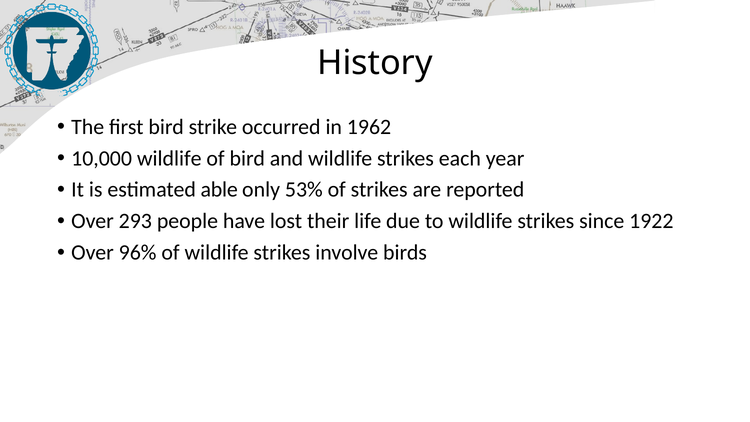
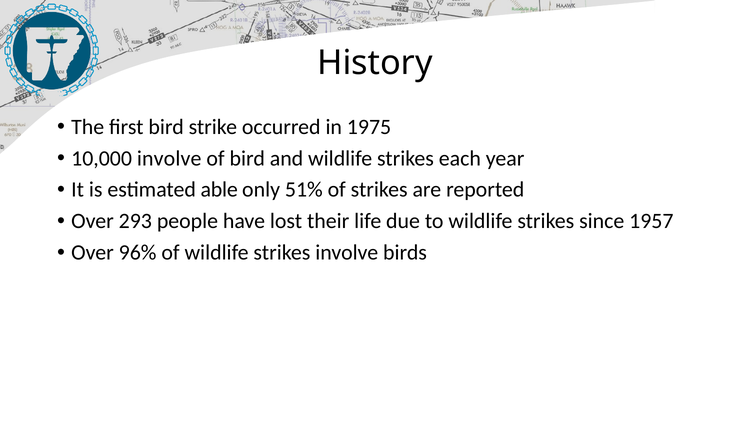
1962: 1962 -> 1975
10,000 wildlife: wildlife -> involve
53%: 53% -> 51%
1922: 1922 -> 1957
